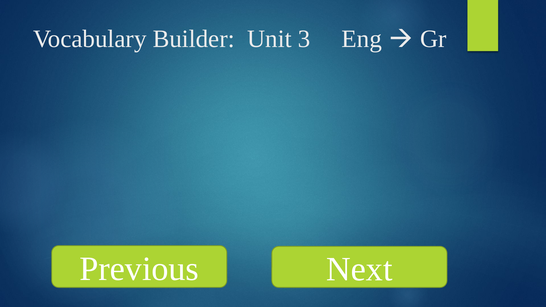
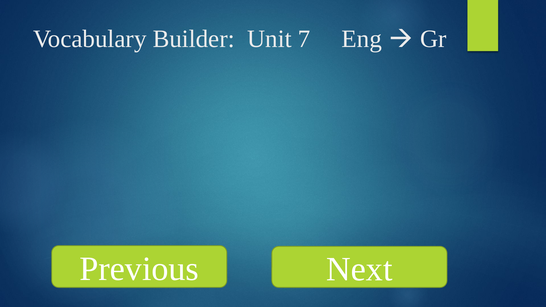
3: 3 -> 7
